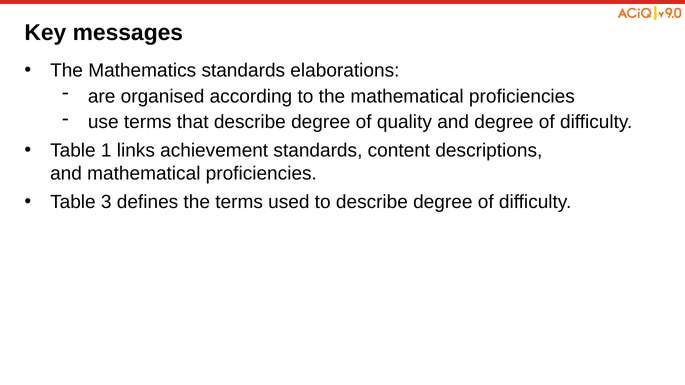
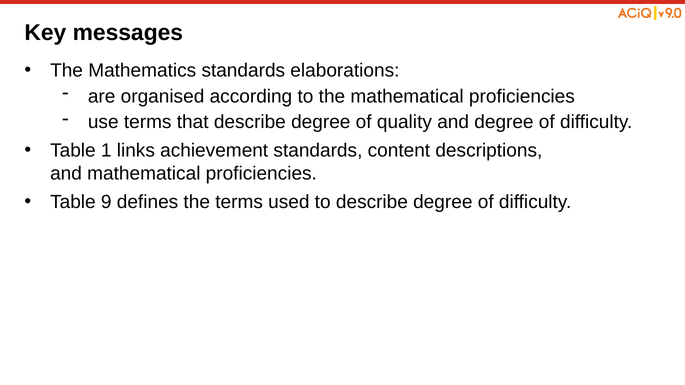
3: 3 -> 9
